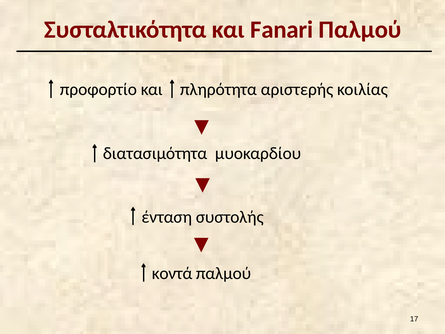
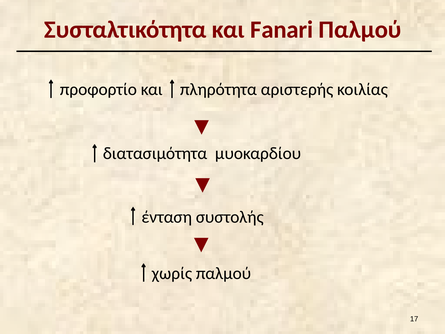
κοντά: κοντά -> χωρίς
